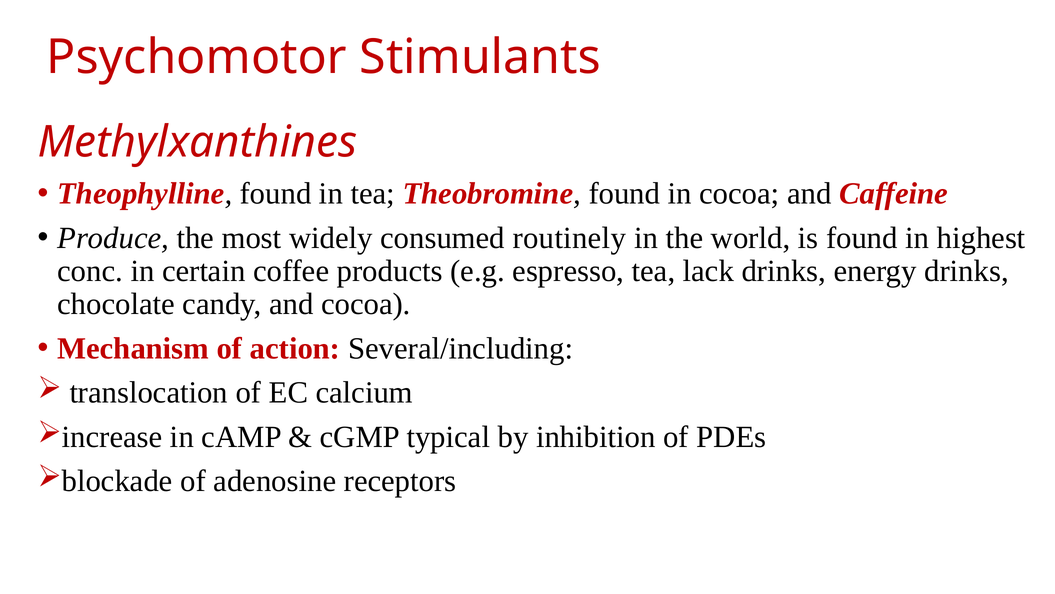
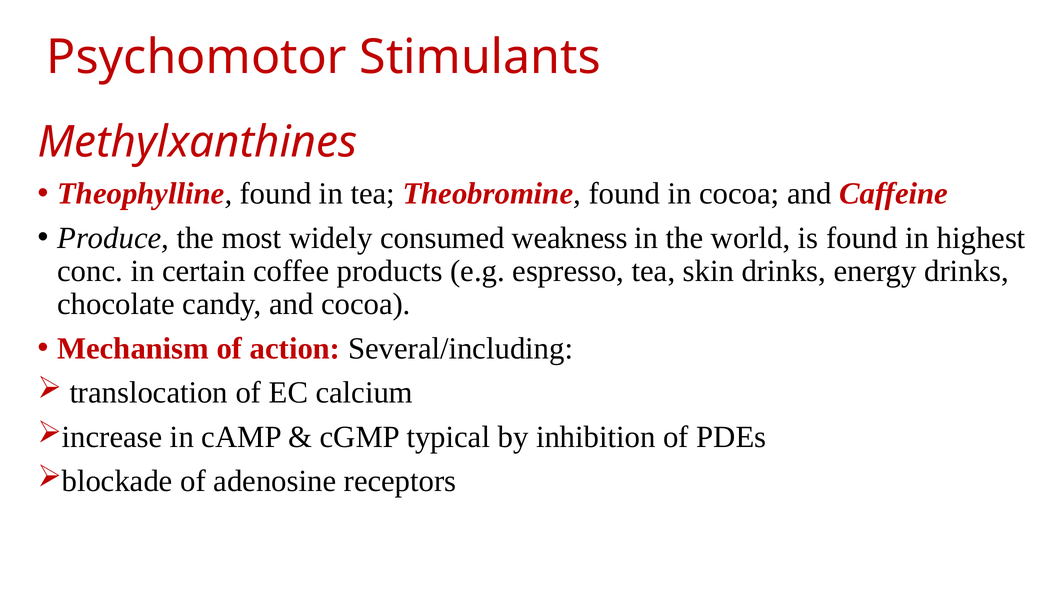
routinely: routinely -> weakness
lack: lack -> skin
